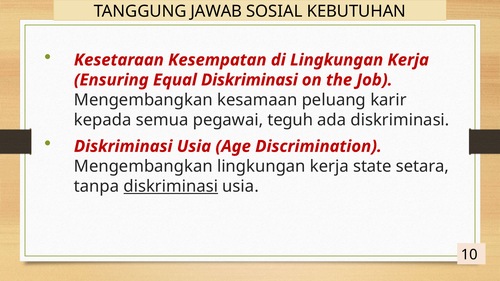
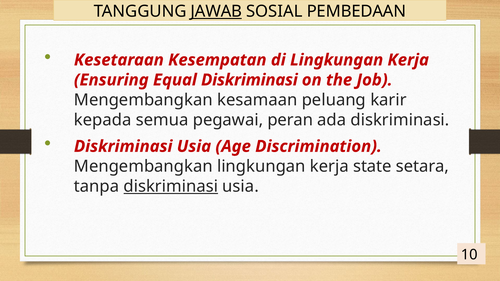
JAWAB underline: none -> present
KEBUTUHAN: KEBUTUHAN -> PEMBEDAAN
teguh: teguh -> peran
